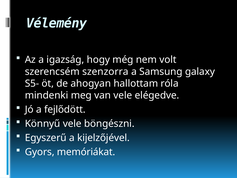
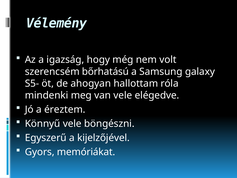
szenzorra: szenzorra -> bőrhatású
fejlődött: fejlődött -> éreztem
